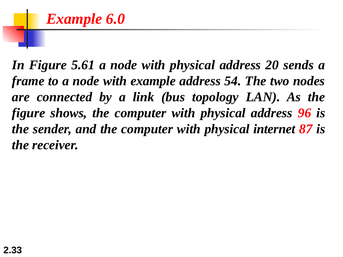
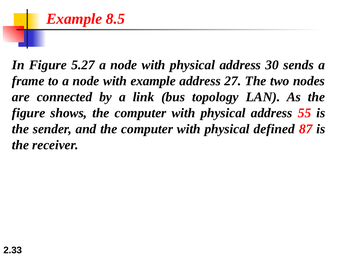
6.0: 6.0 -> 8.5
5.61: 5.61 -> 5.27
20: 20 -> 30
54: 54 -> 27
96: 96 -> 55
internet: internet -> defined
